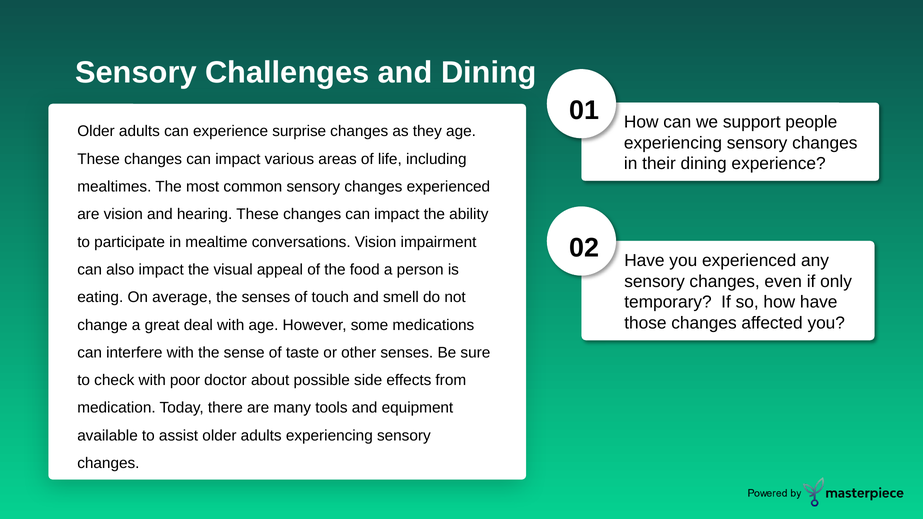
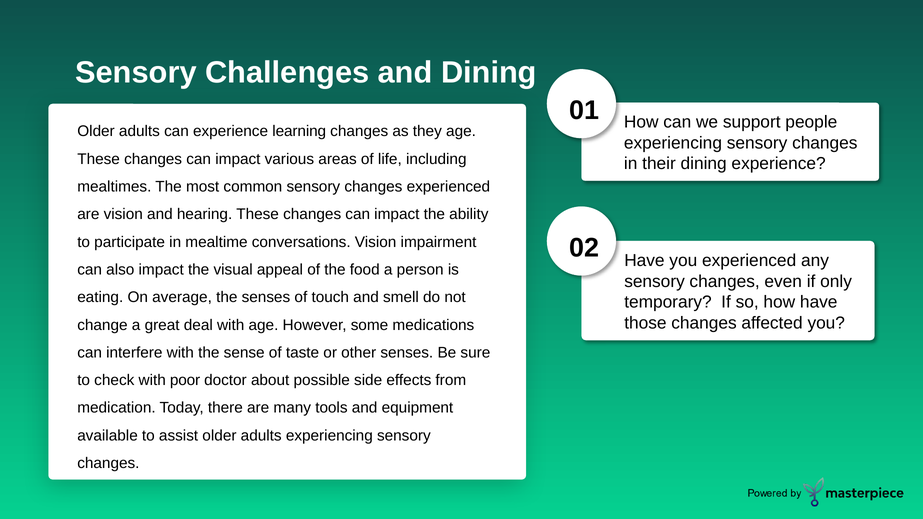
surprise: surprise -> learning
